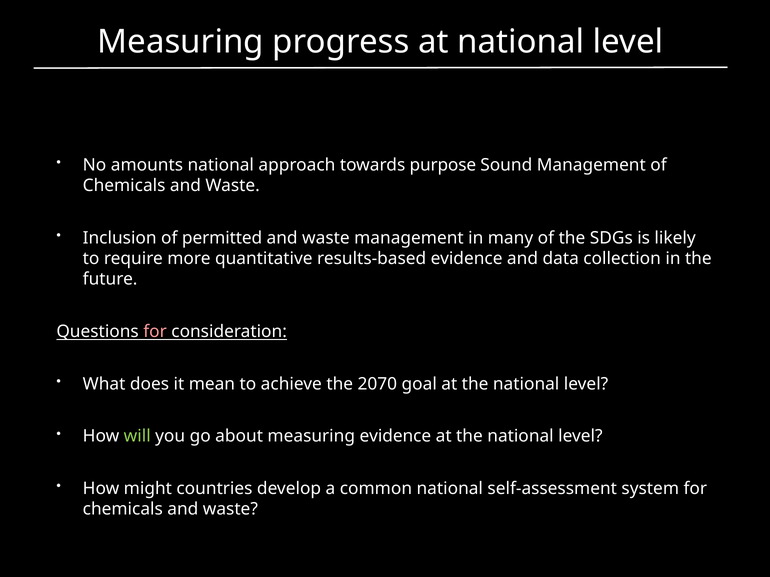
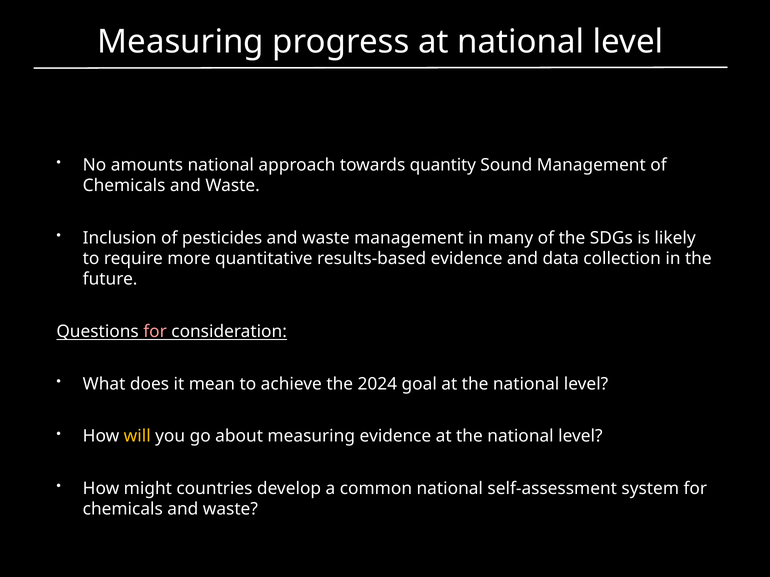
purpose: purpose -> quantity
permitted: permitted -> pesticides
2070: 2070 -> 2024
will colour: light green -> yellow
